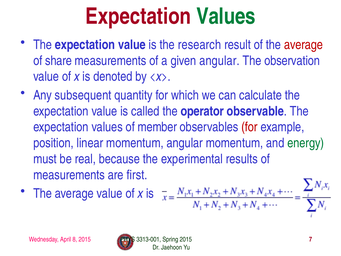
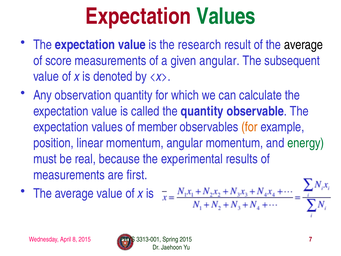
average at (303, 45) colour: red -> black
share: share -> score
observation: observation -> subsequent
subsequent: subsequent -> observation
the operator: operator -> quantity
for at (249, 127) colour: red -> orange
